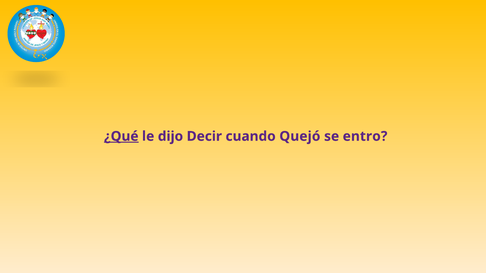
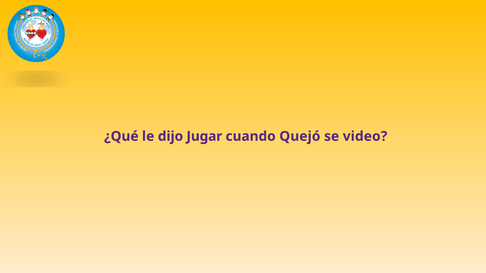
¿Qué underline: present -> none
Decir: Decir -> Jugar
entro: entro -> video
